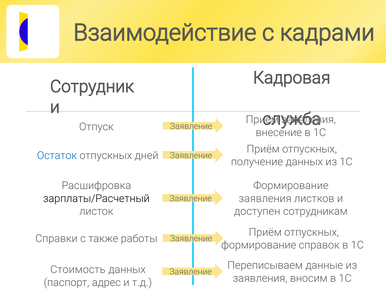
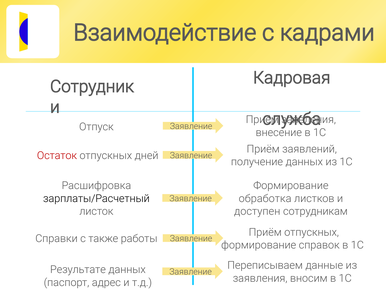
отпускных at (310, 149): отпускных -> заявлений
Остаток colour: blue -> red
заявления at (265, 198): заявления -> обработка
Стоимость: Стоимость -> Результате
